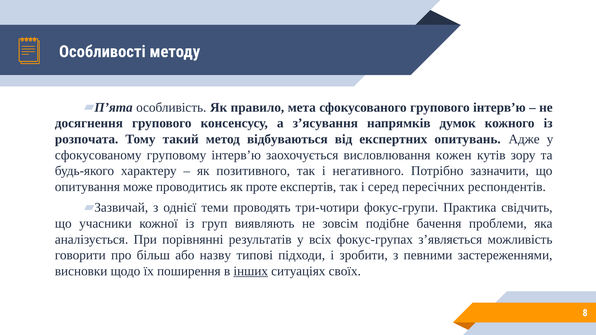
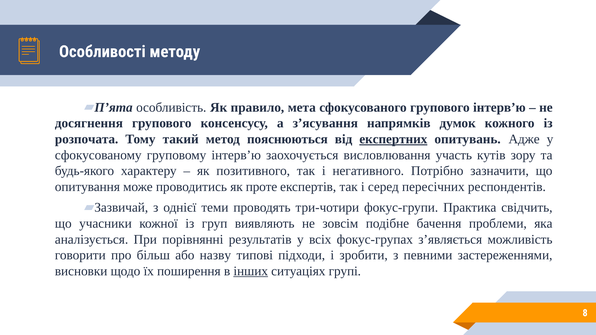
відбуваються: відбуваються -> пояснюються
експертних underline: none -> present
кожен: кожен -> участь
своїх: своїх -> групі
